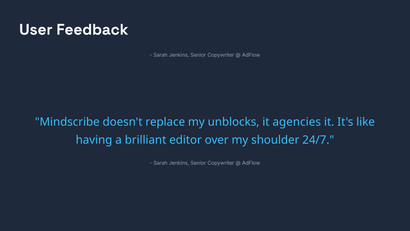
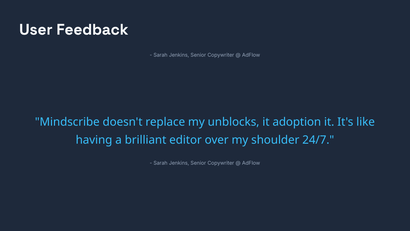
agencies: agencies -> adoption
